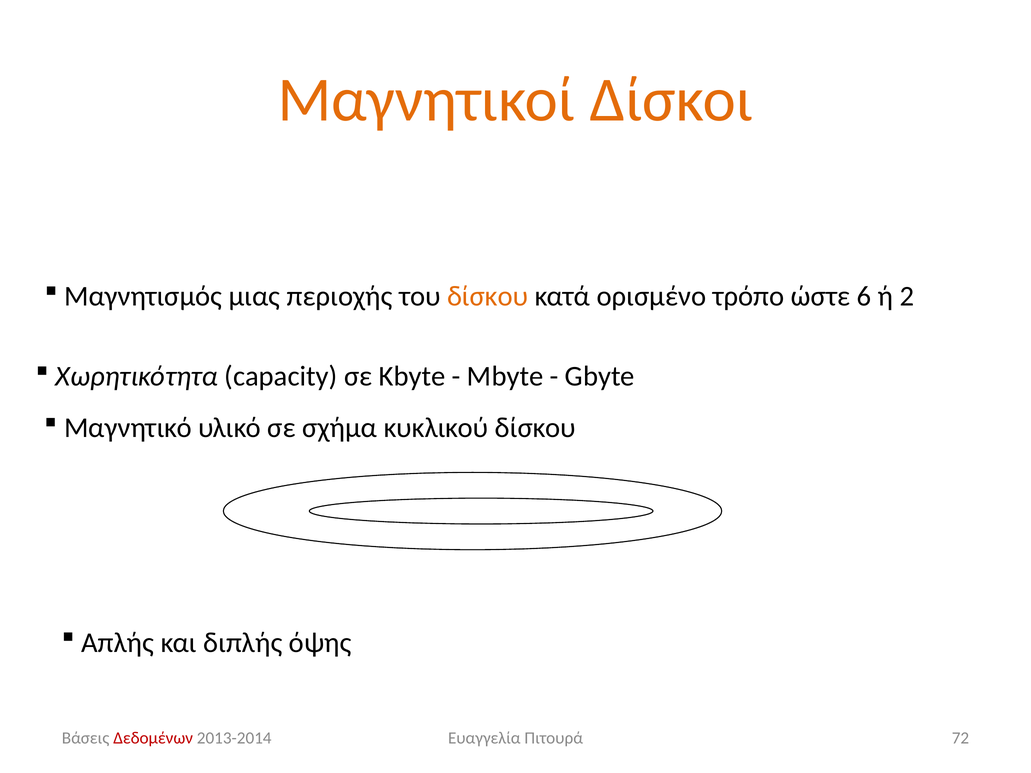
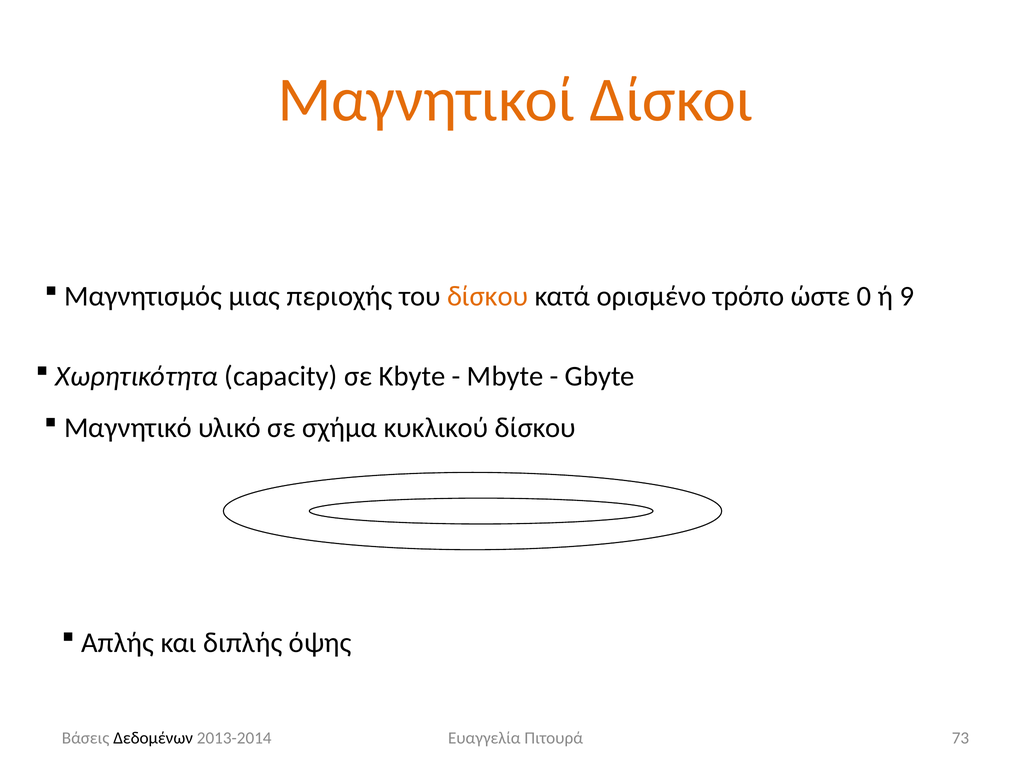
6: 6 -> 0
2: 2 -> 9
Δεδομένων colour: red -> black
72: 72 -> 73
